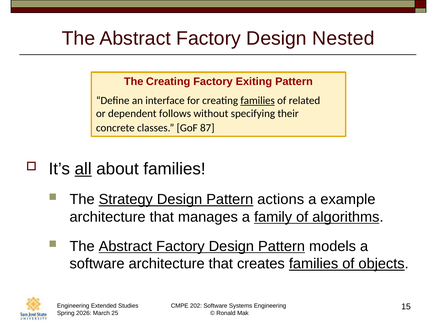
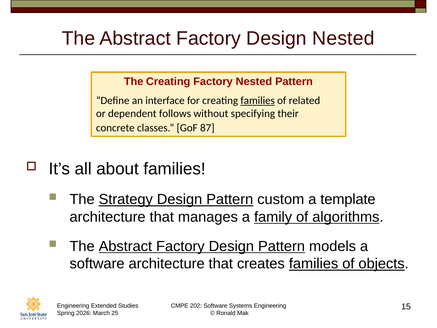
Factory Exiting: Exiting -> Nested
all underline: present -> none
actions: actions -> custom
example: example -> template
